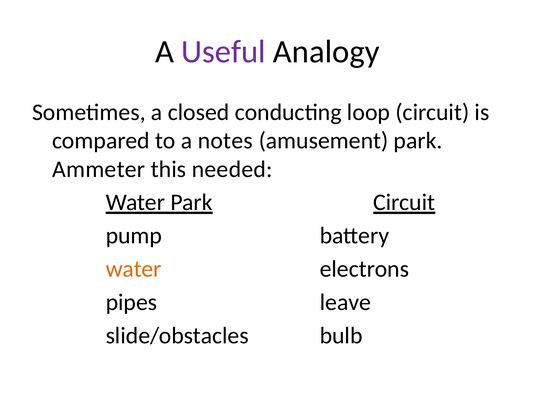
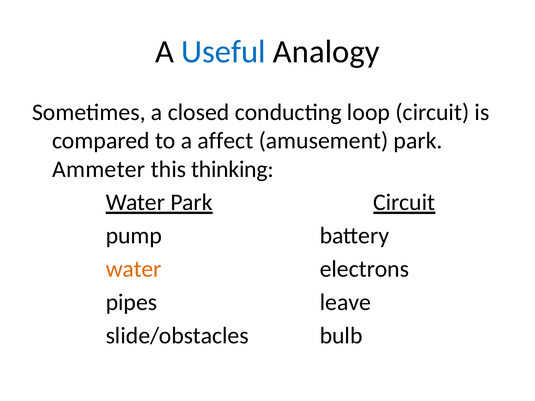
Useful colour: purple -> blue
notes: notes -> affect
needed: needed -> thinking
